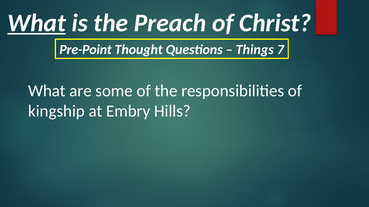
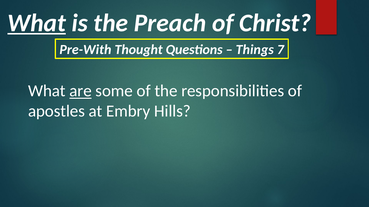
Pre-Point: Pre-Point -> Pre-With
are underline: none -> present
kingship: kingship -> apostles
